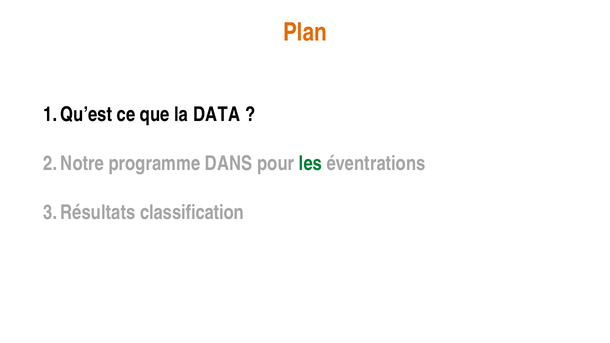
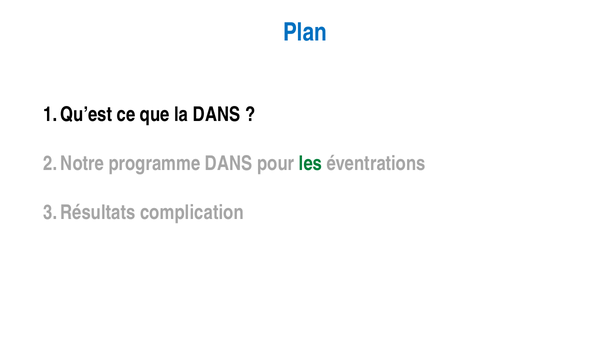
Plan colour: orange -> blue
la DATA: DATA -> DANS
classification: classification -> complication
